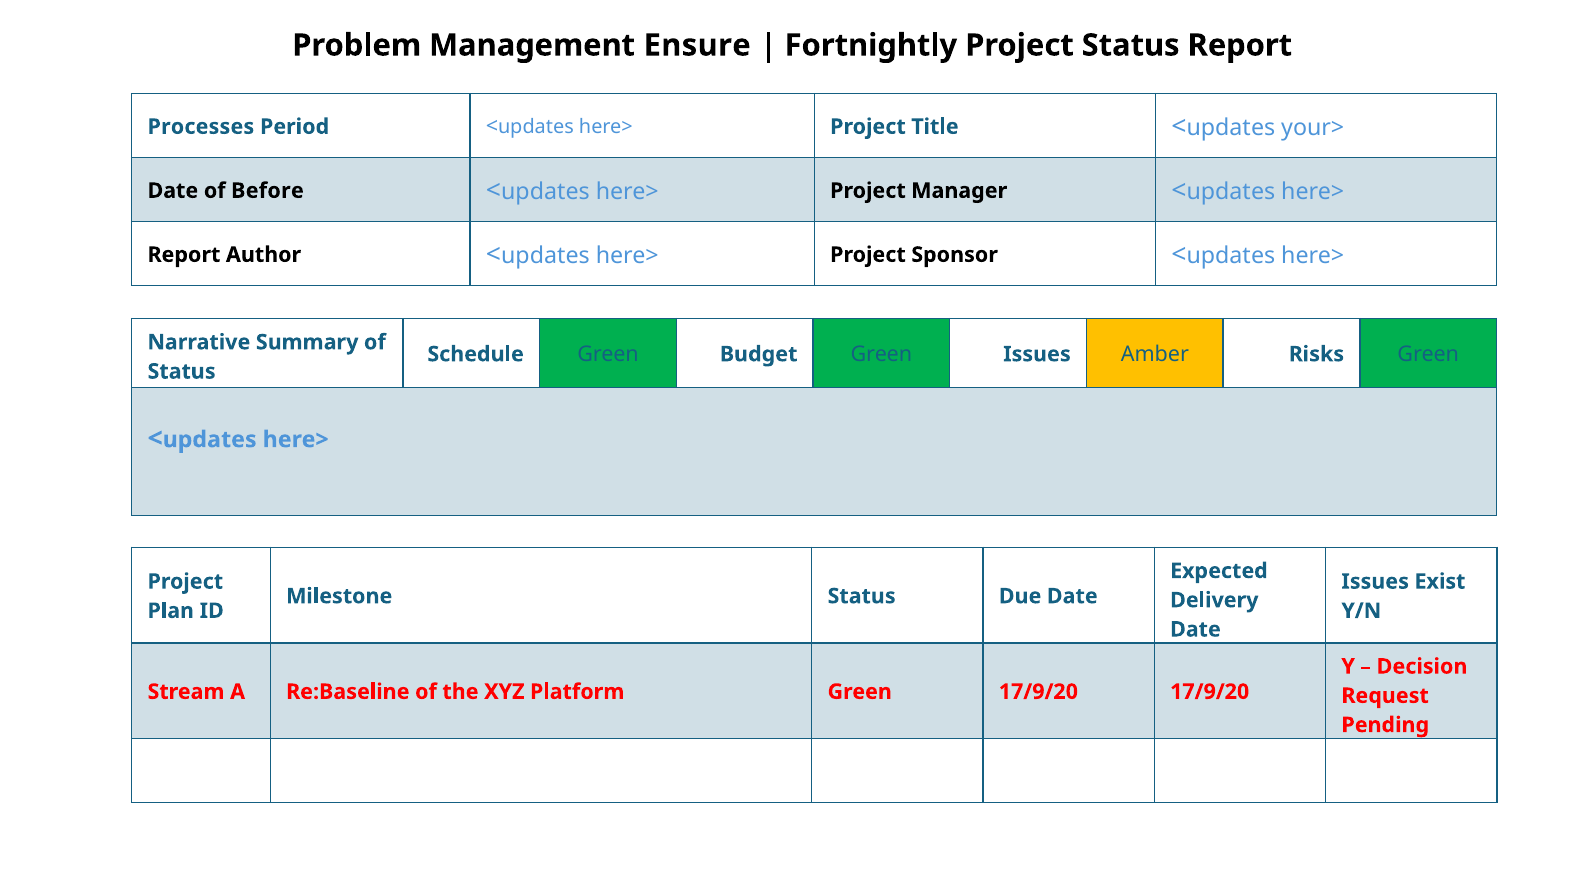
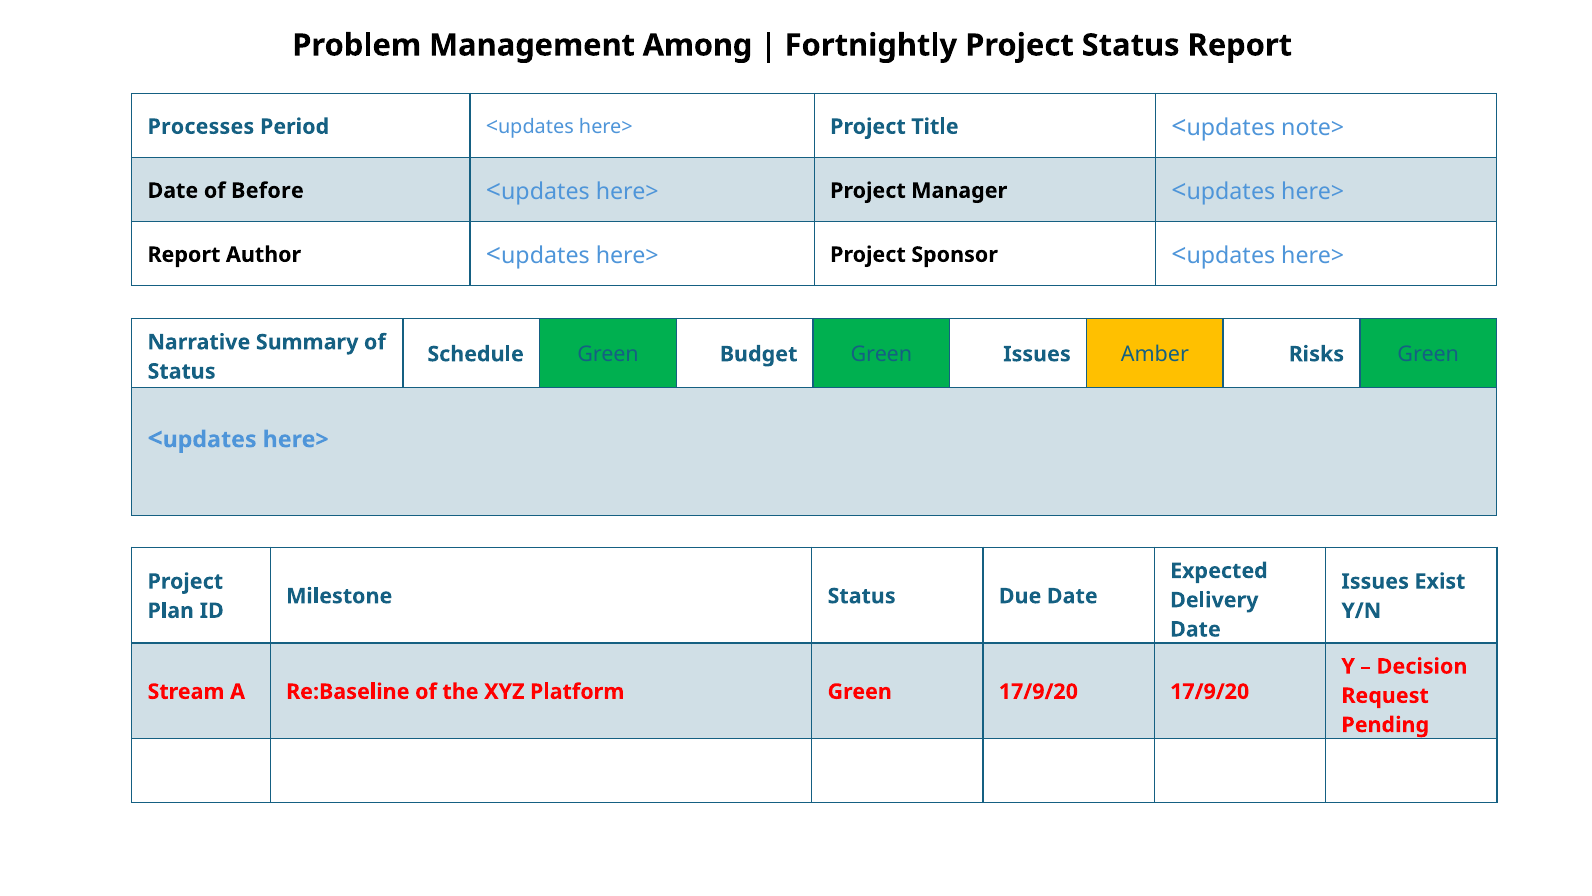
Ensure: Ensure -> Among
your>: your> -> note>
